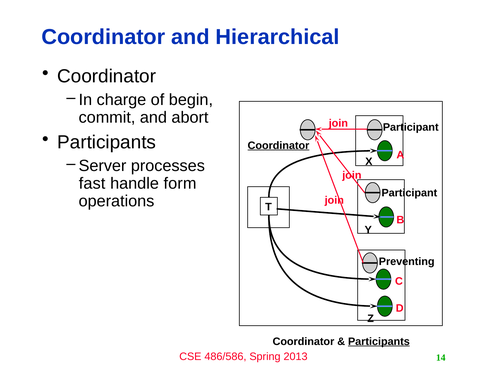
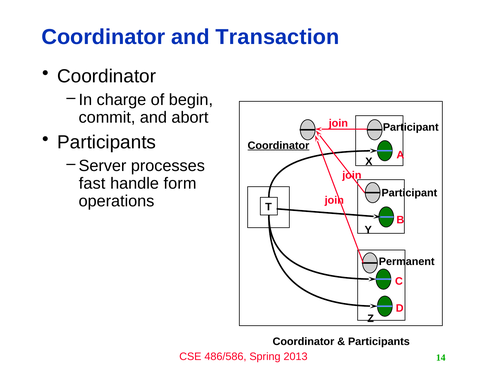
Hierarchical: Hierarchical -> Transaction
Preventing: Preventing -> Permanent
Participants at (379, 342) underline: present -> none
